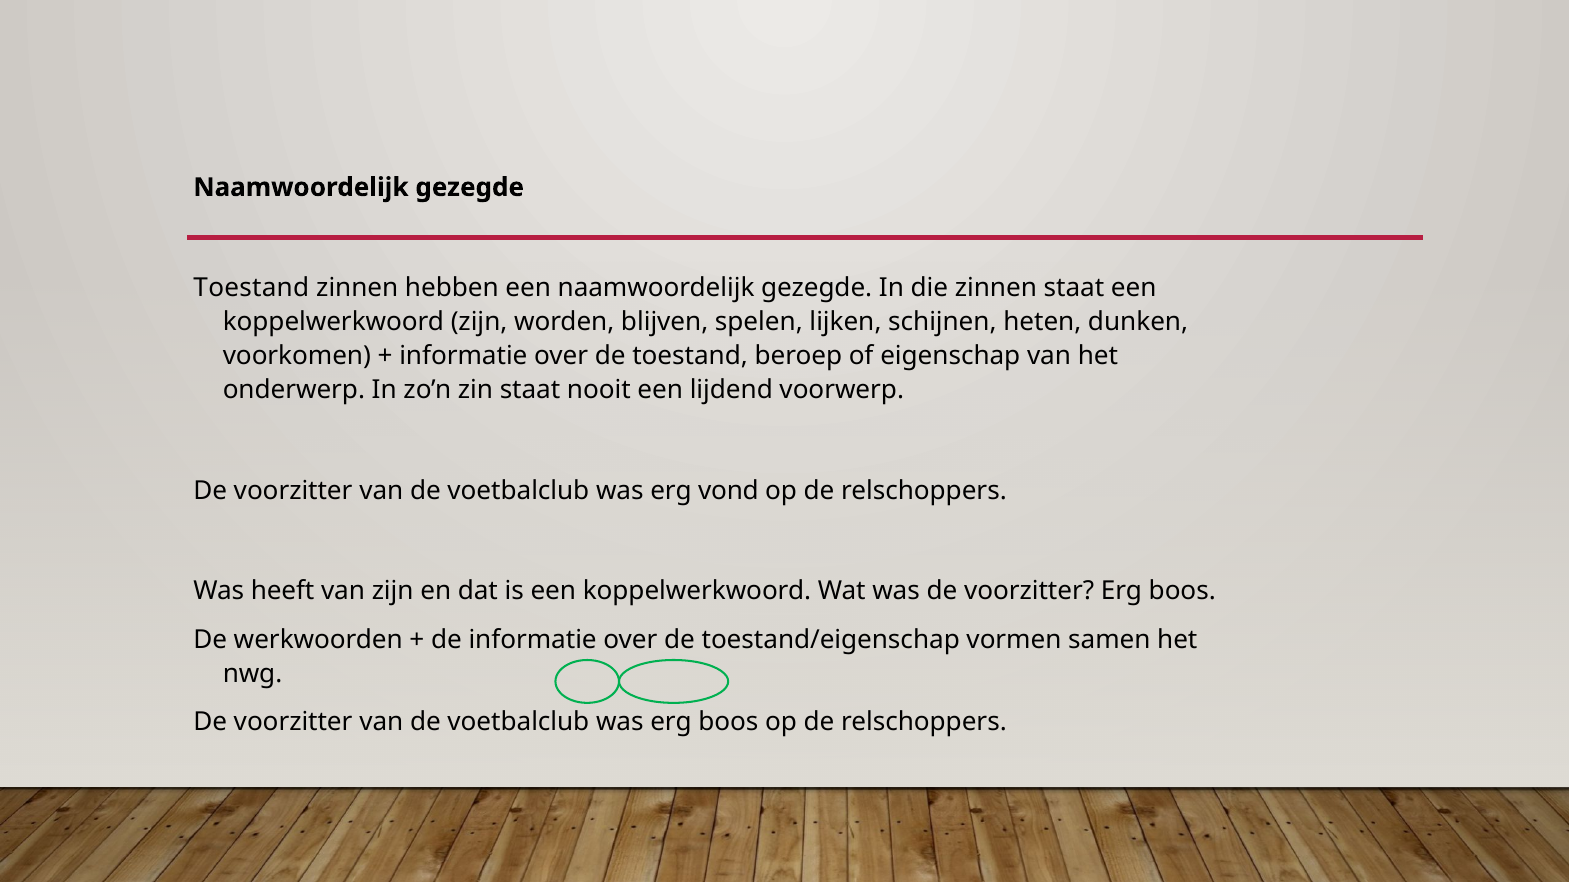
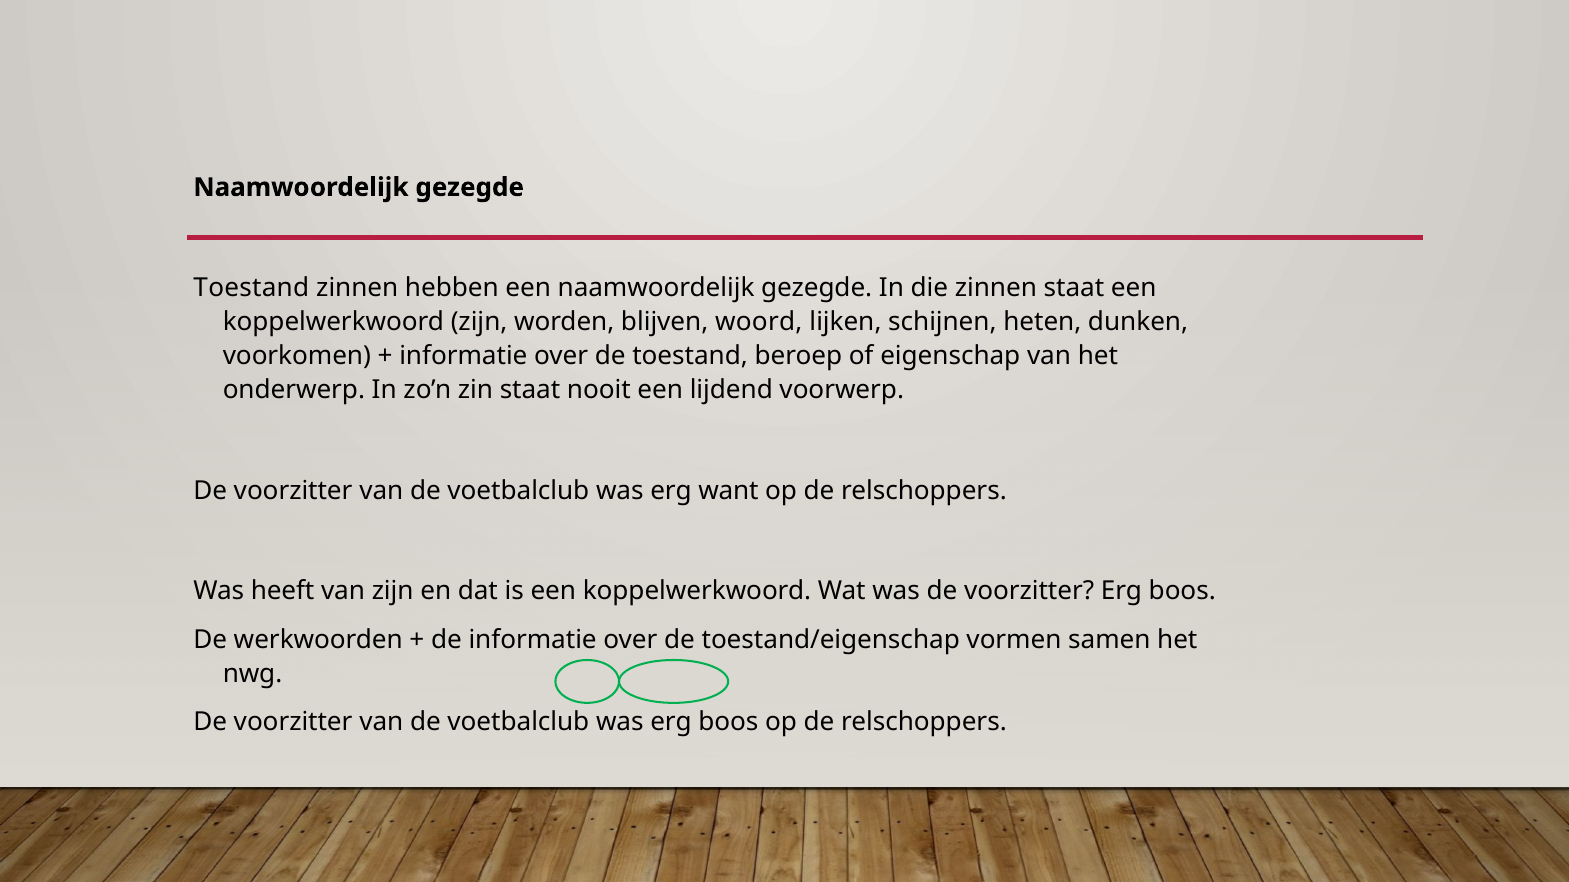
spelen: spelen -> woord
vond: vond -> want
